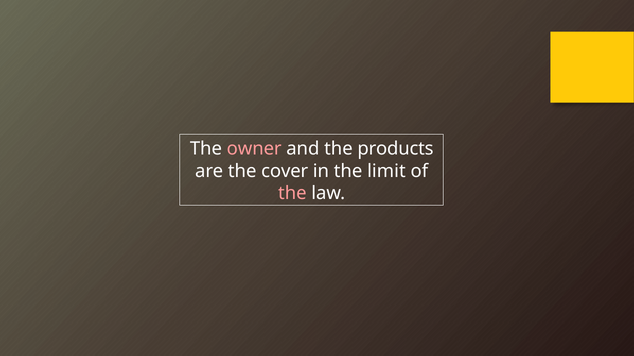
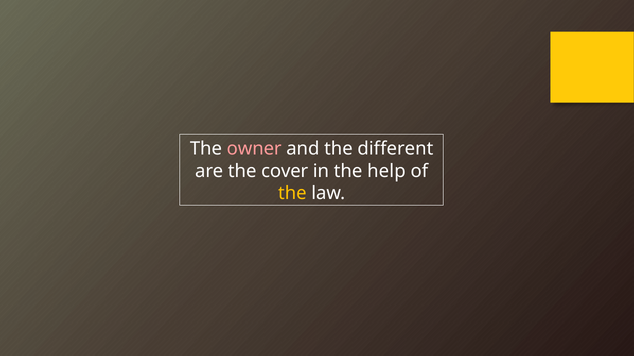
products: products -> different
limit: limit -> help
the at (292, 193) colour: pink -> yellow
